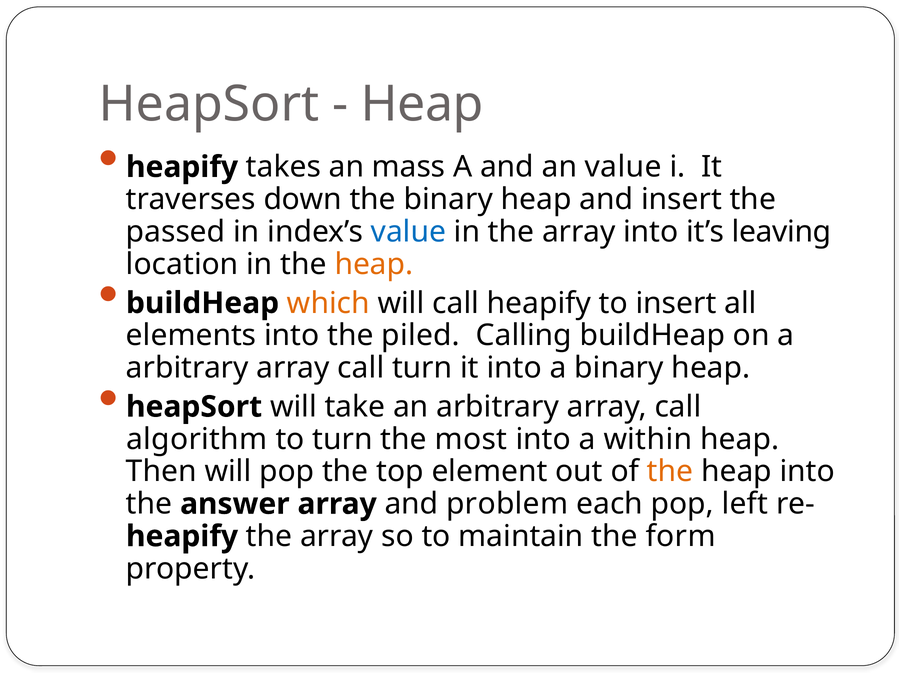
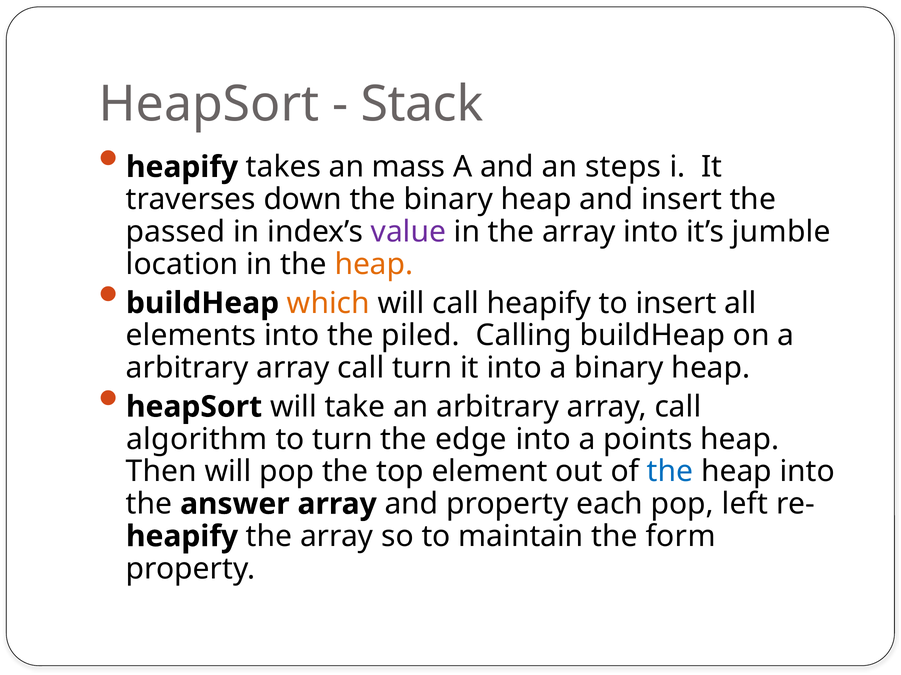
Heap at (422, 104): Heap -> Stack
an value: value -> steps
value at (408, 232) colour: blue -> purple
leaving: leaving -> jumble
most: most -> edge
within: within -> points
the at (670, 472) colour: orange -> blue
and problem: problem -> property
